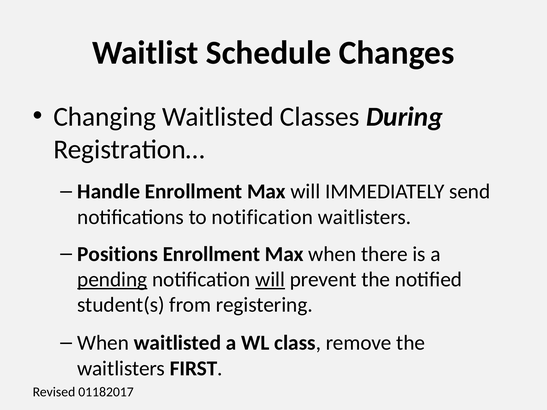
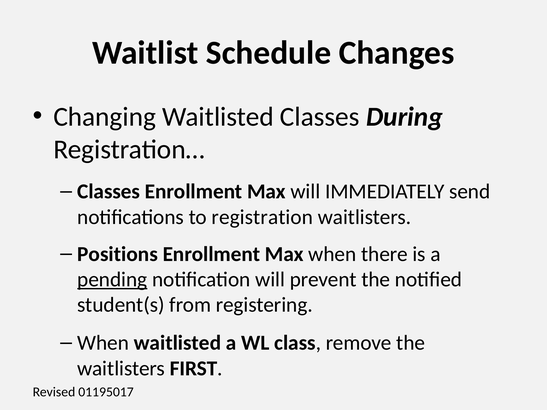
Handle at (109, 192): Handle -> Classes
to notification: notification -> registration
will at (270, 280) underline: present -> none
01182017: 01182017 -> 01195017
